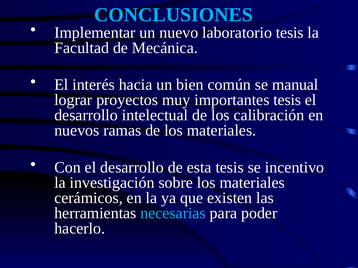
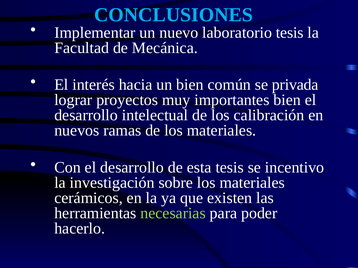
manual: manual -> privada
importantes tesis: tesis -> bien
necesarias colour: light blue -> light green
